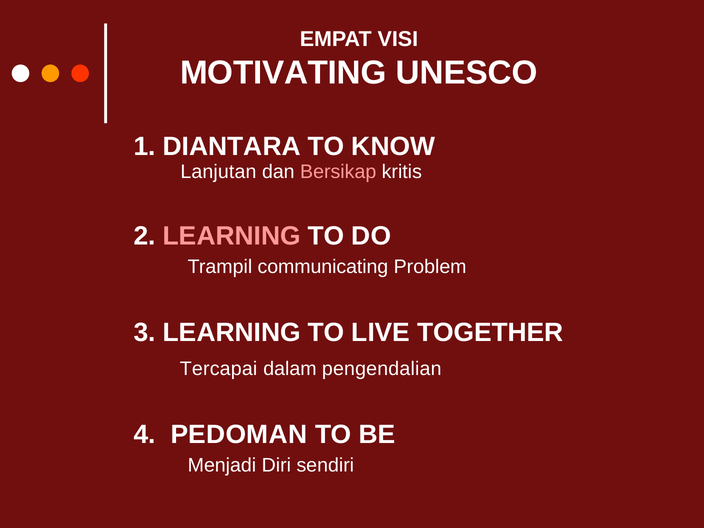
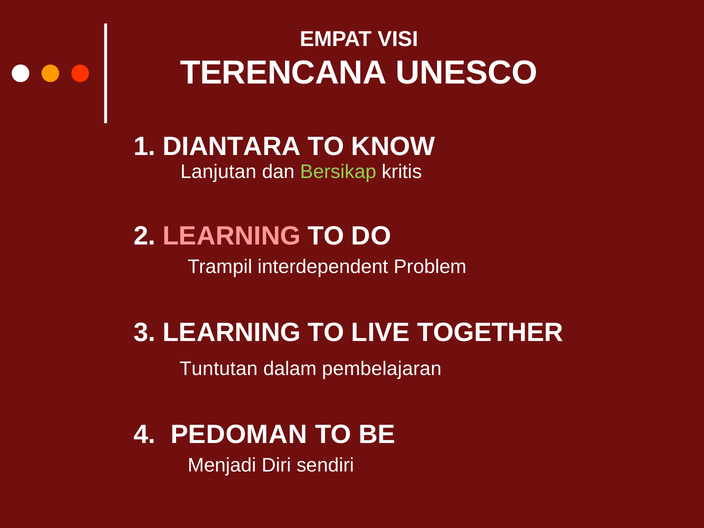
MOTIVATING: MOTIVATING -> TERENCANA
Bersikap colour: pink -> light green
communicating: communicating -> interdependent
Tercapai: Tercapai -> Tuntutan
pengendalian: pengendalian -> pembelajaran
